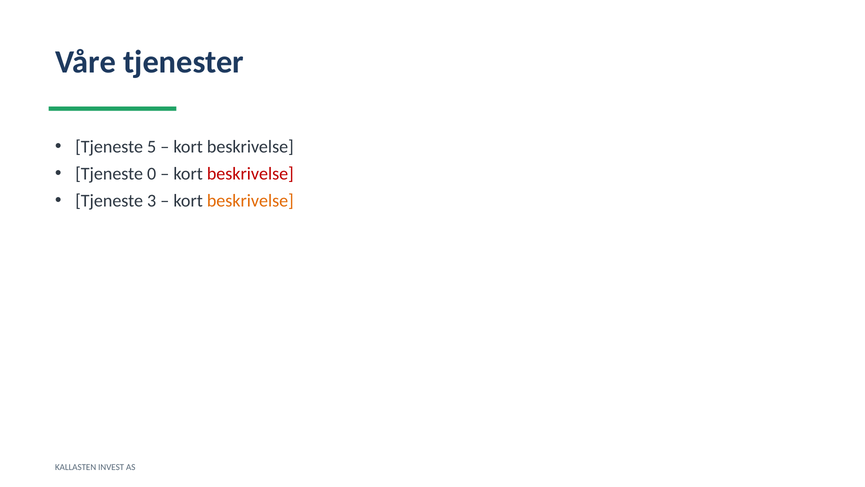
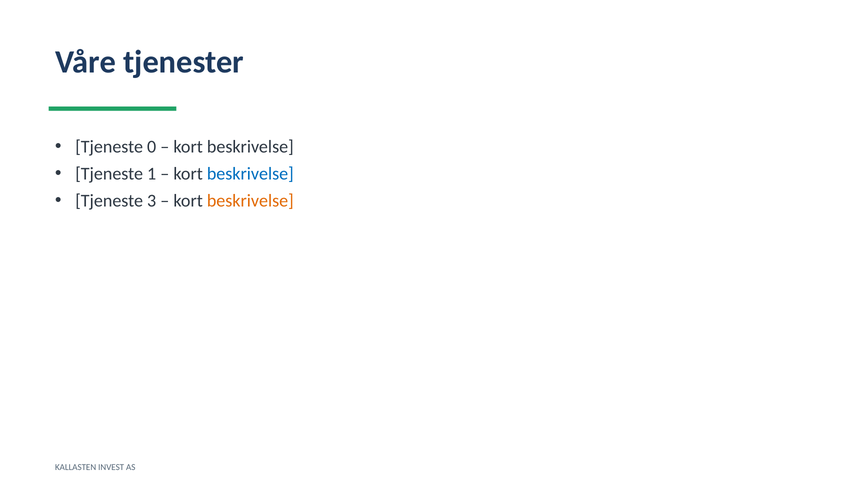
5: 5 -> 0
0: 0 -> 1
beskrivelse at (250, 174) colour: red -> blue
